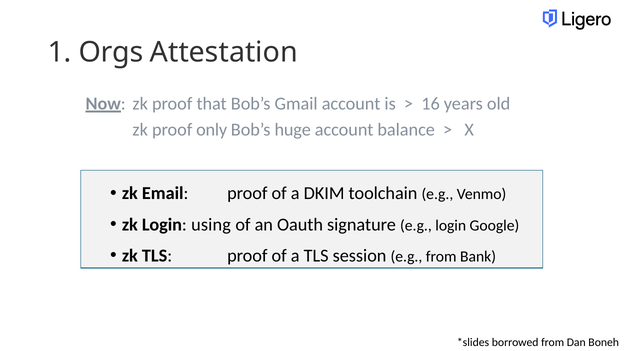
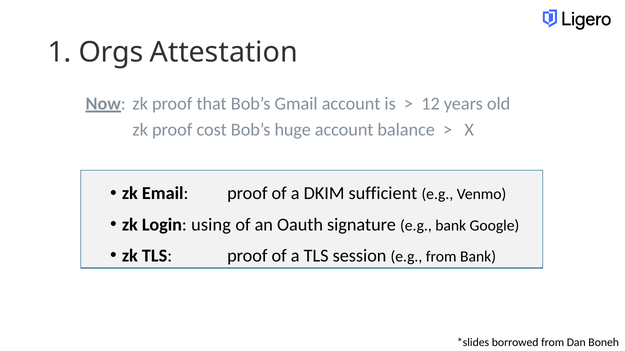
16: 16 -> 12
only: only -> cost
toolchain: toolchain -> sufficient
e.g login: login -> bank
